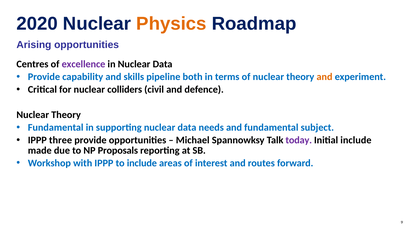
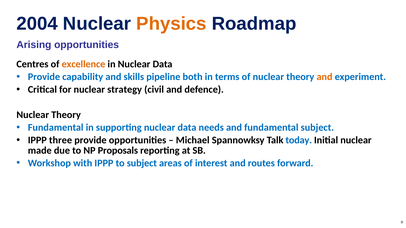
2020: 2020 -> 2004
excellence colour: purple -> orange
colliders: colliders -> strategy
today colour: purple -> blue
Initial include: include -> nuclear
to include: include -> subject
